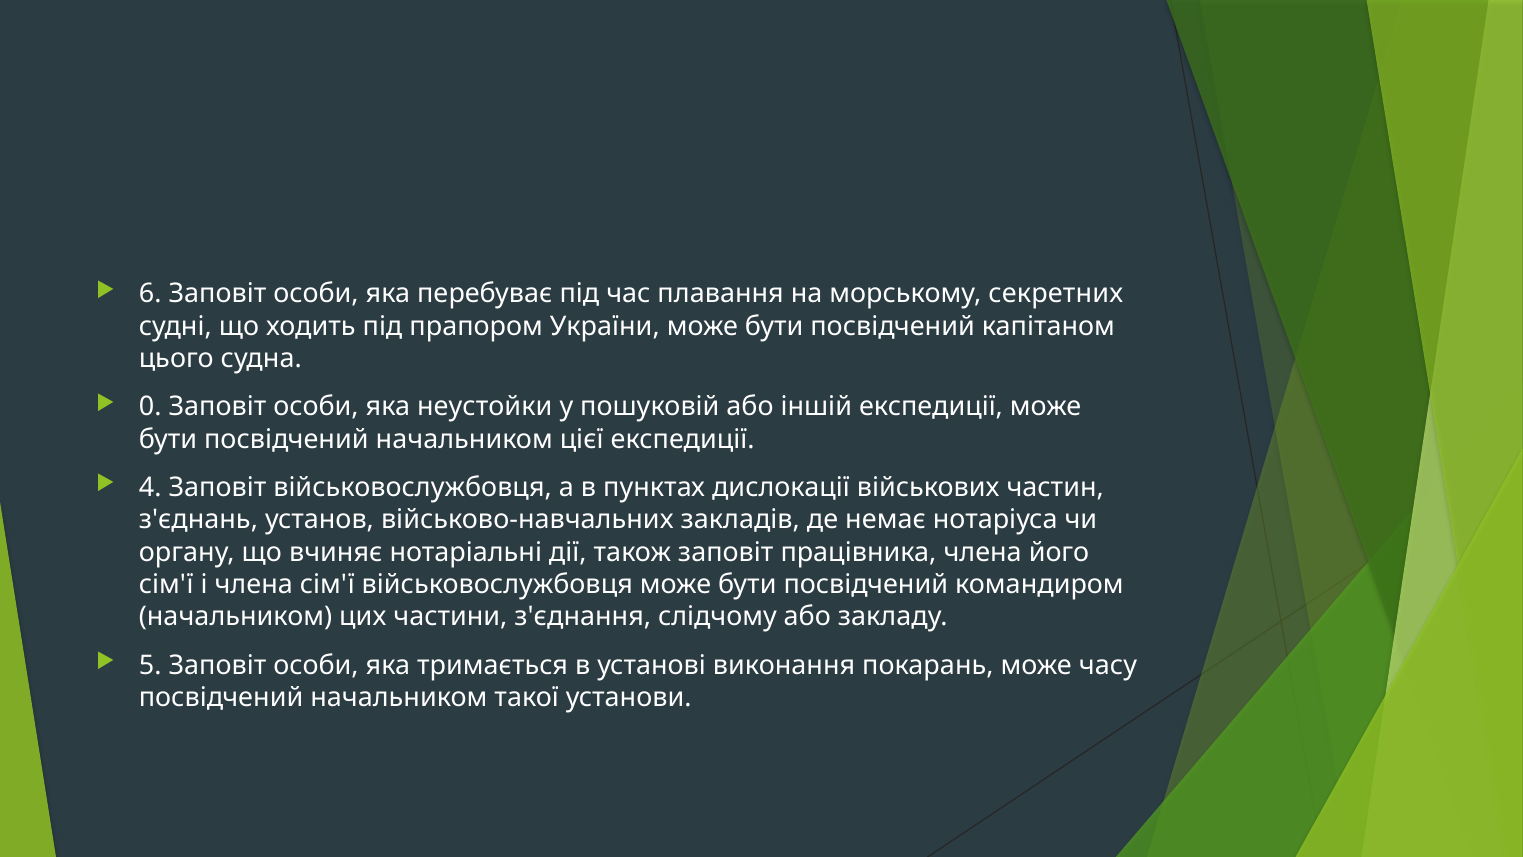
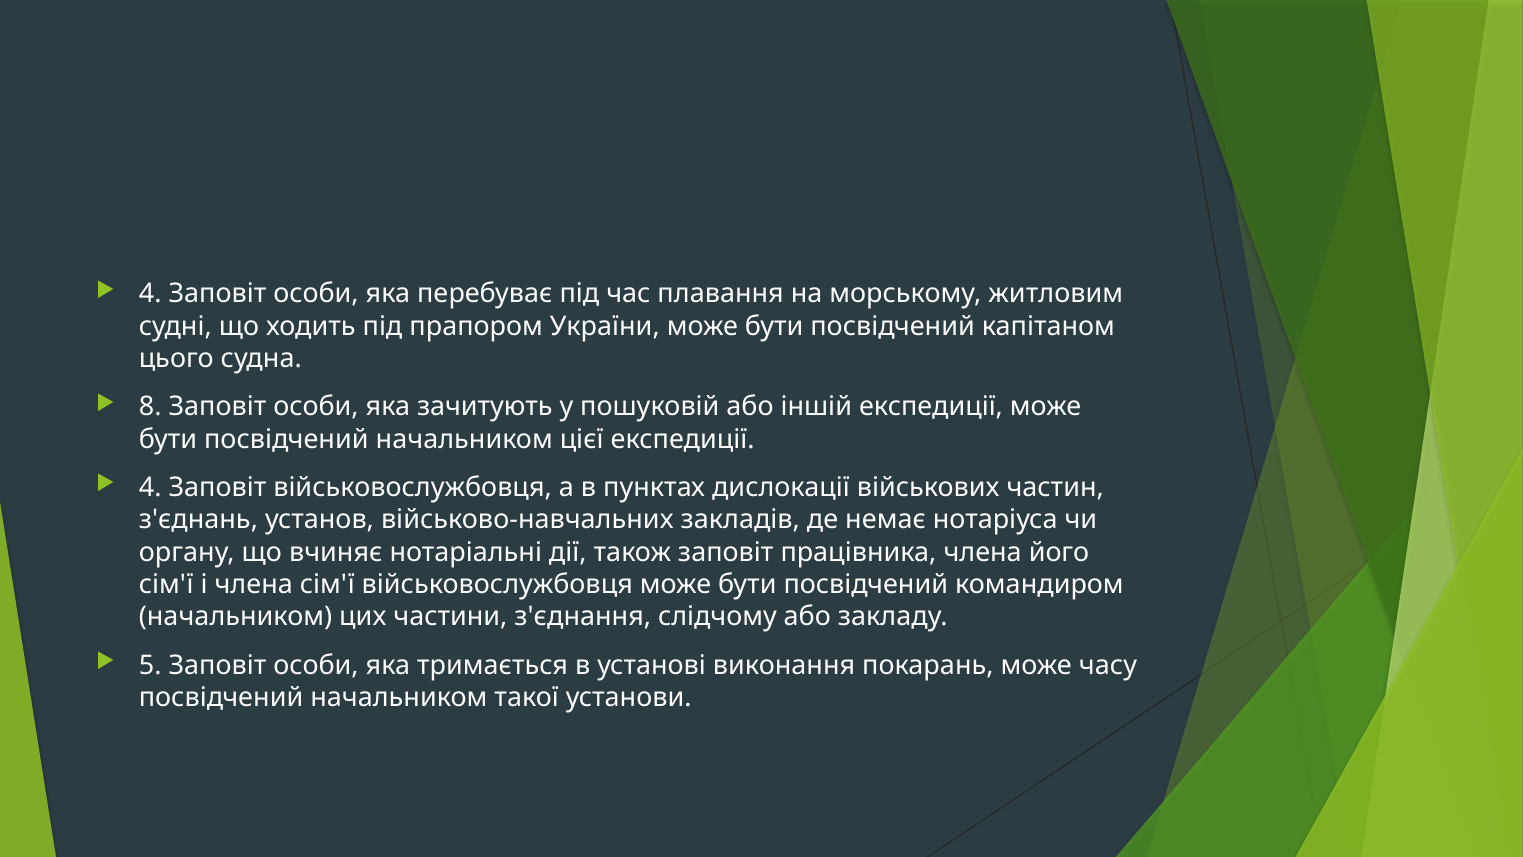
6 at (150, 294): 6 -> 4
секретних: секретних -> житловим
0: 0 -> 8
неустойки: неустойки -> зачитують
